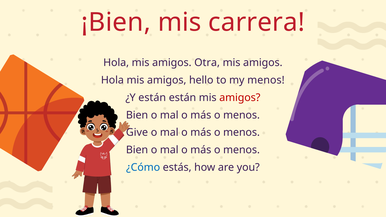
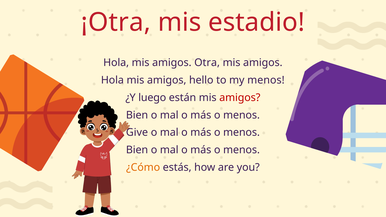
¡Bien: ¡Bien -> ¡Otra
carrera: carrera -> estadio
¿Y están: están -> luego
¿Cómo colour: blue -> orange
